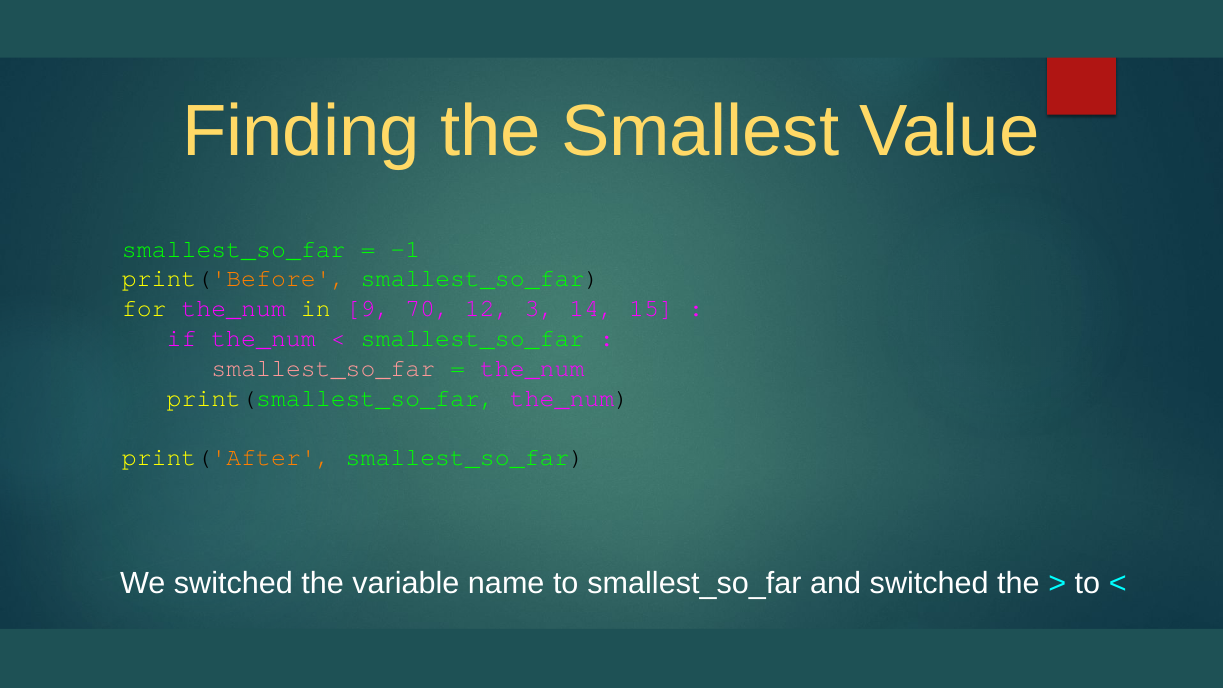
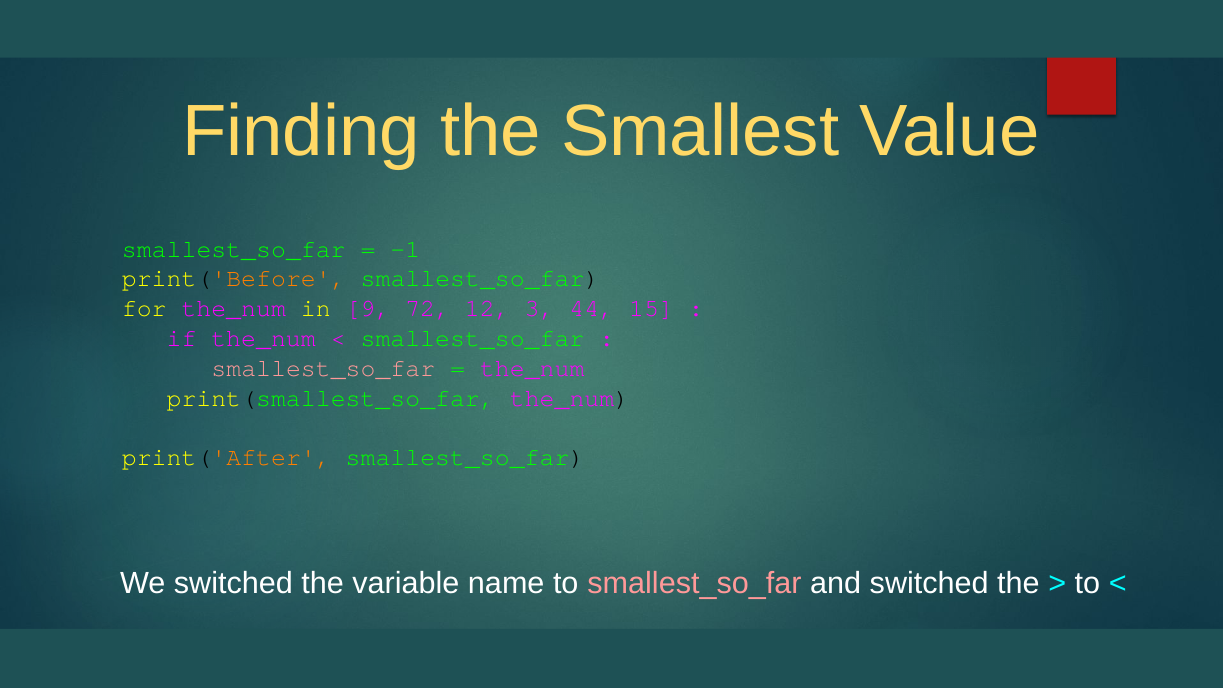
70: 70 -> 72
14: 14 -> 44
smallest_so_far at (694, 583) colour: white -> pink
